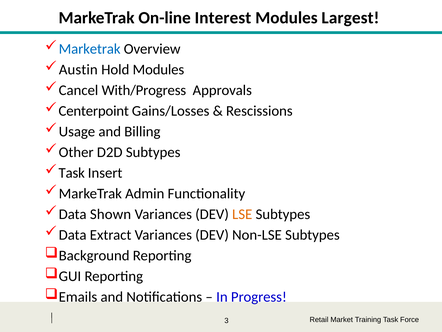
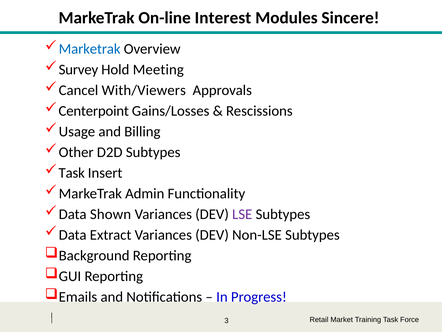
Largest: Largest -> Sincere
Austin: Austin -> Survey
Hold Modules: Modules -> Meeting
With/Progress: With/Progress -> With/Viewers
LSE colour: orange -> purple
